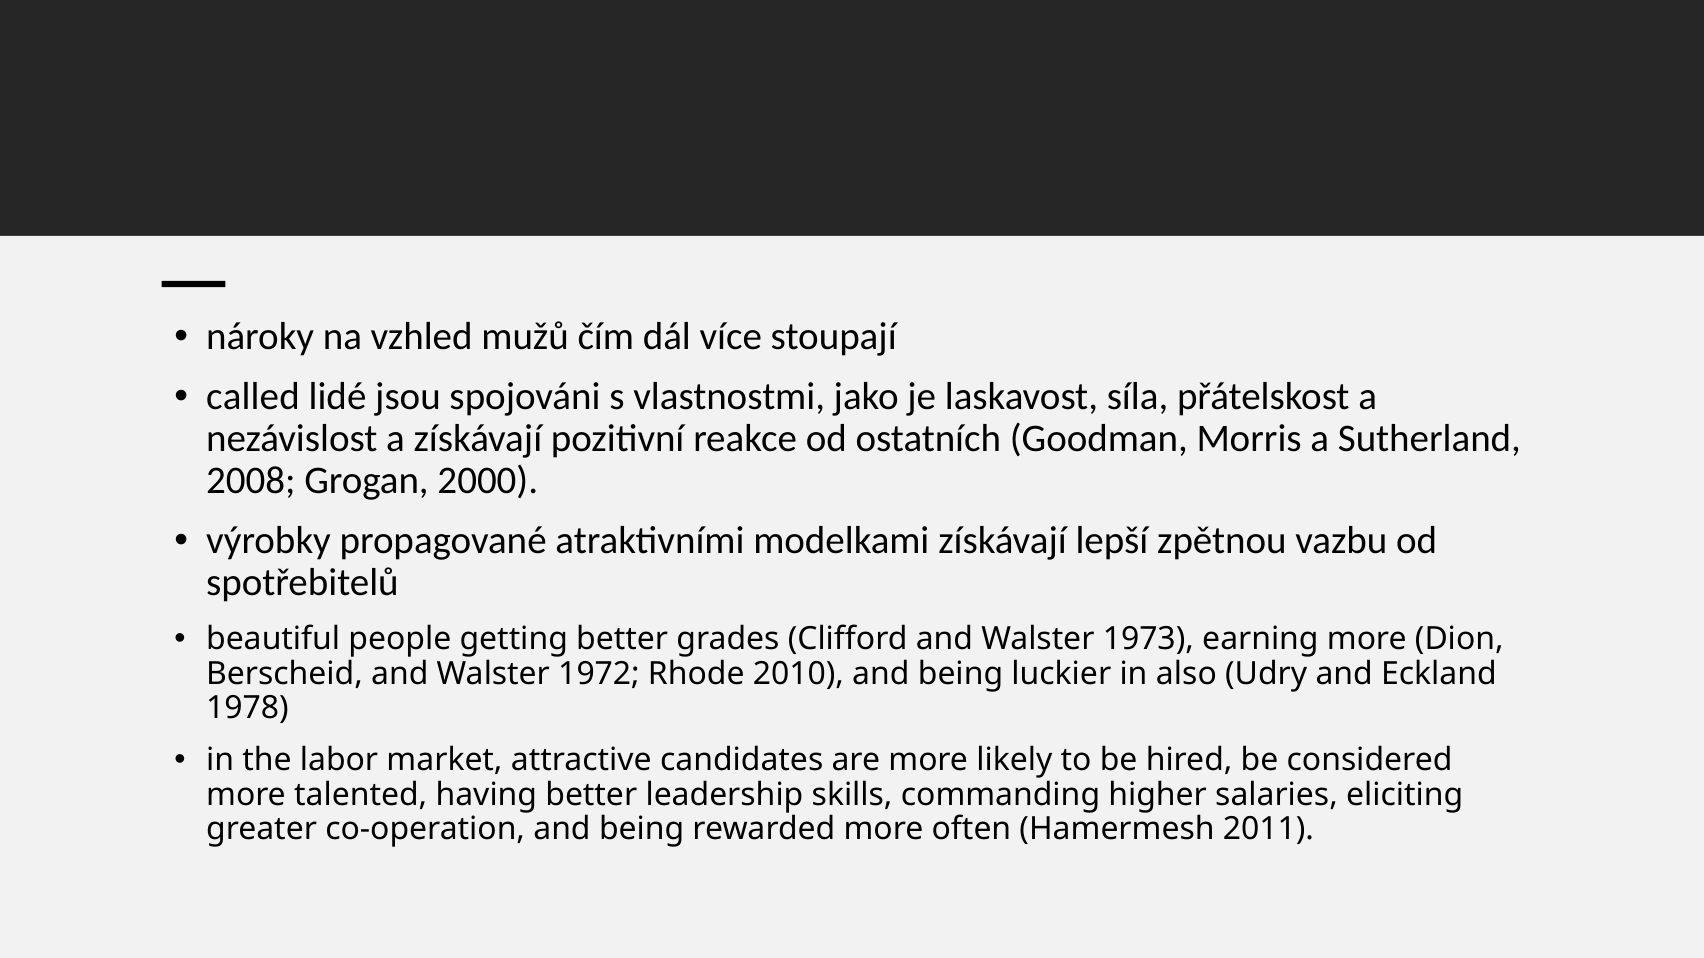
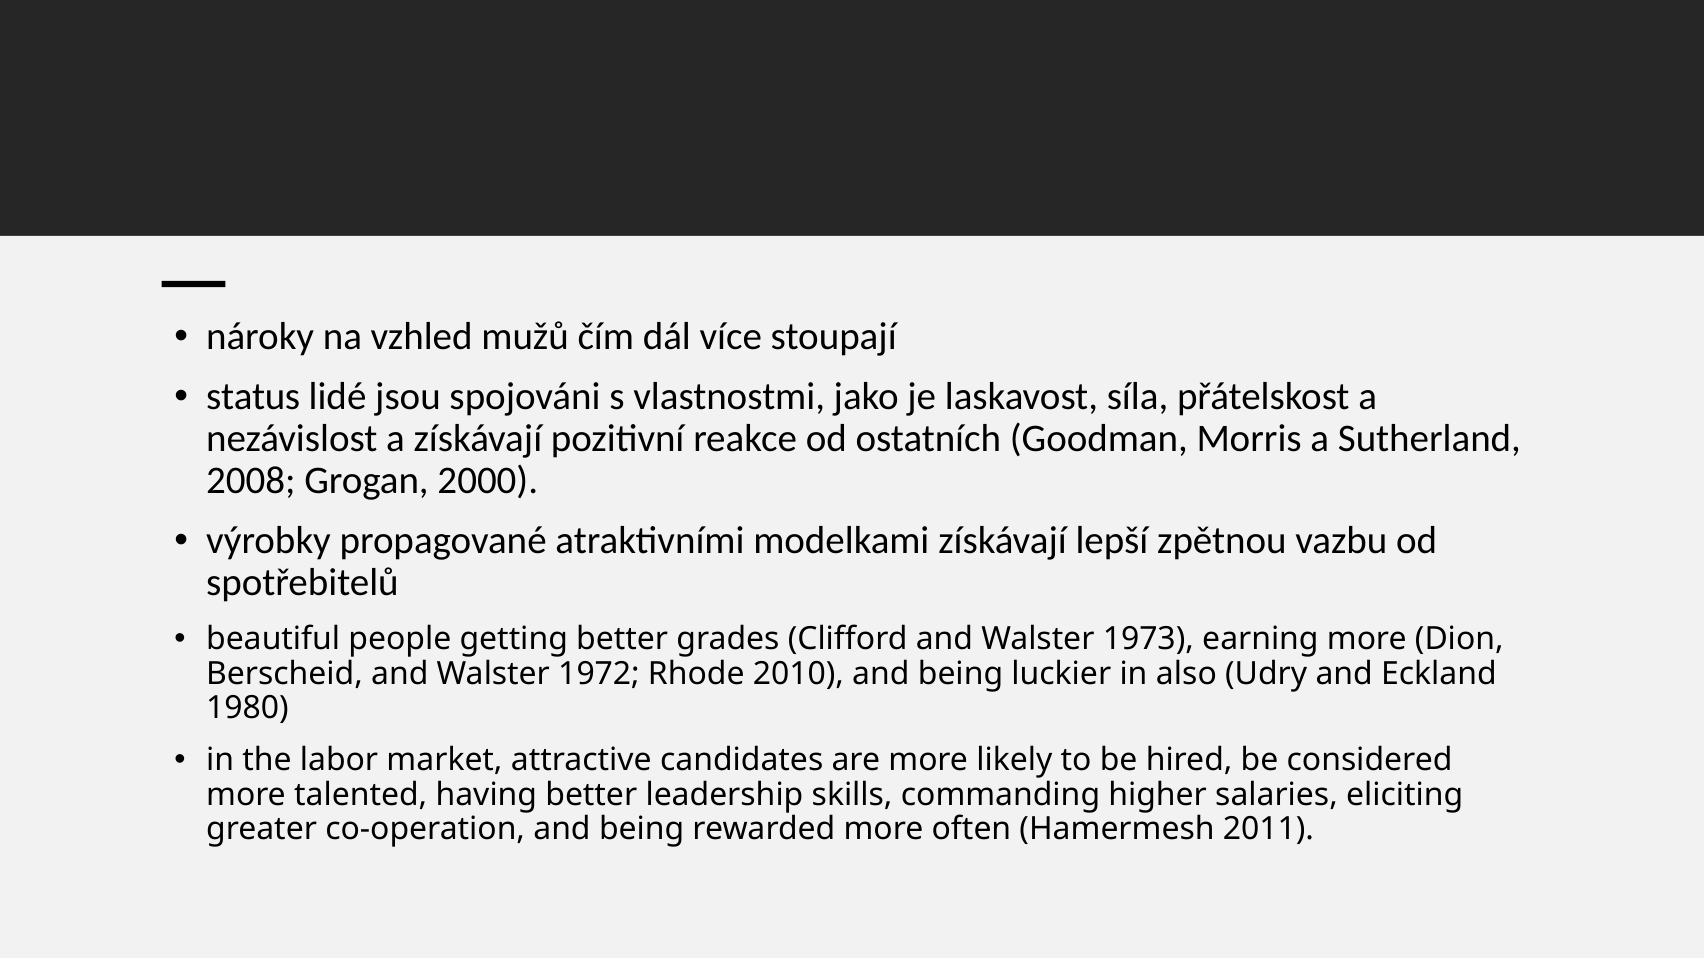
called: called -> status
1978: 1978 -> 1980
